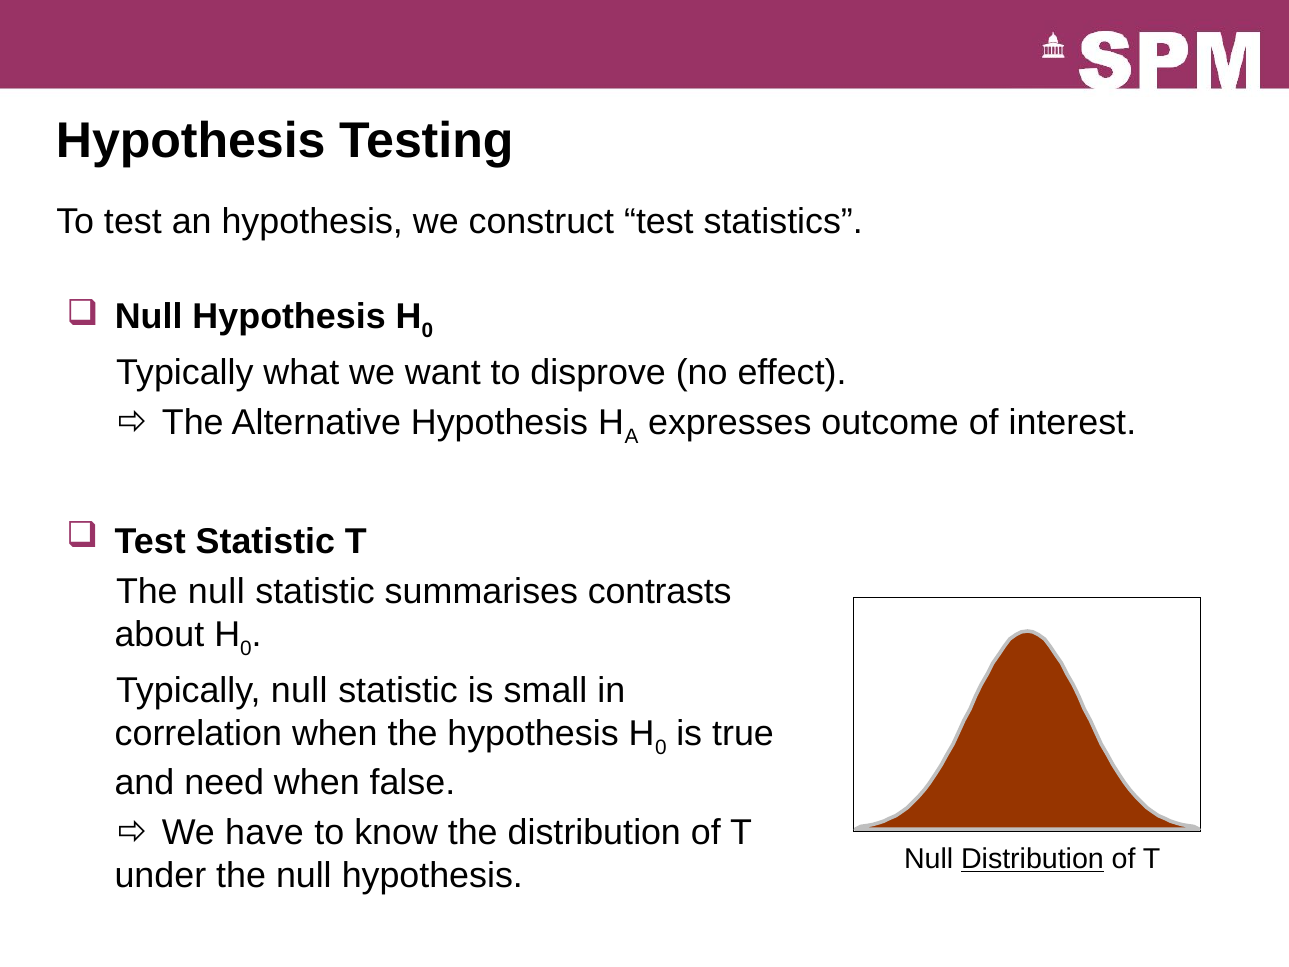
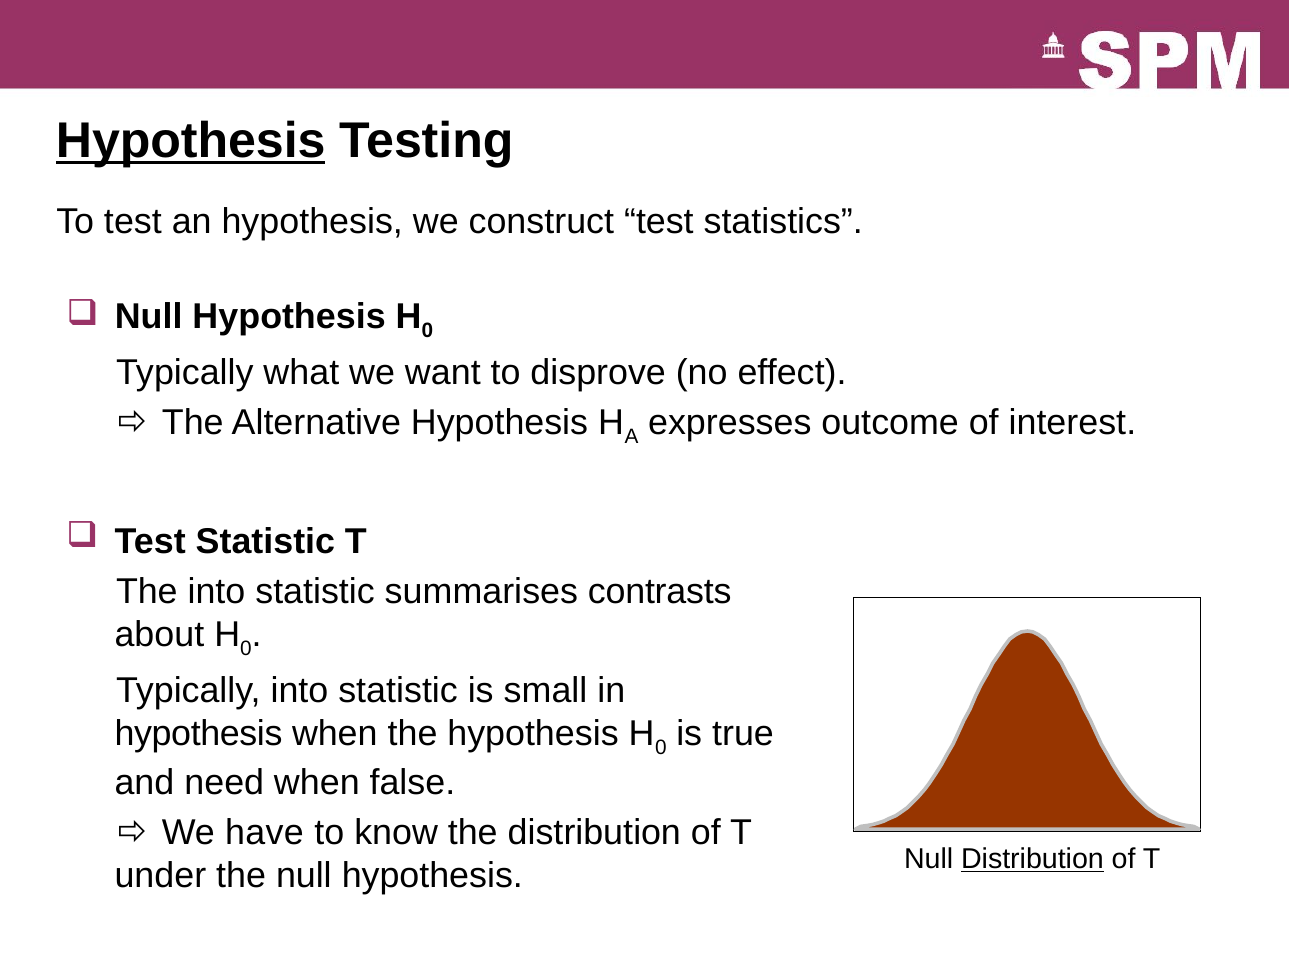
Hypothesis at (191, 141) underline: none -> present
null at (216, 592): null -> into
Typically null: null -> into
correlation at (198, 734): correlation -> hypothesis
